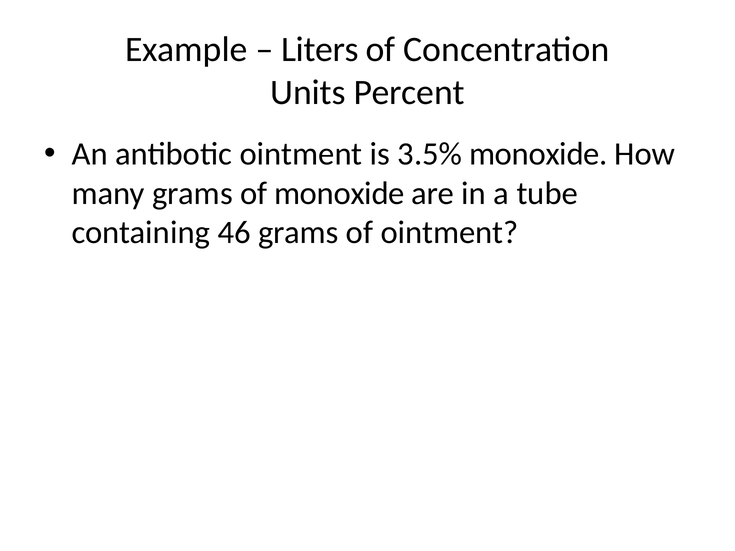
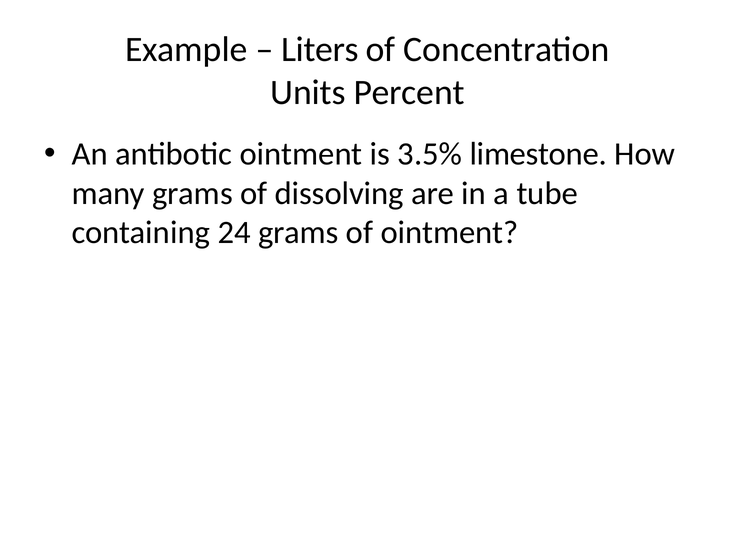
3.5% monoxide: monoxide -> limestone
of monoxide: monoxide -> dissolving
46: 46 -> 24
